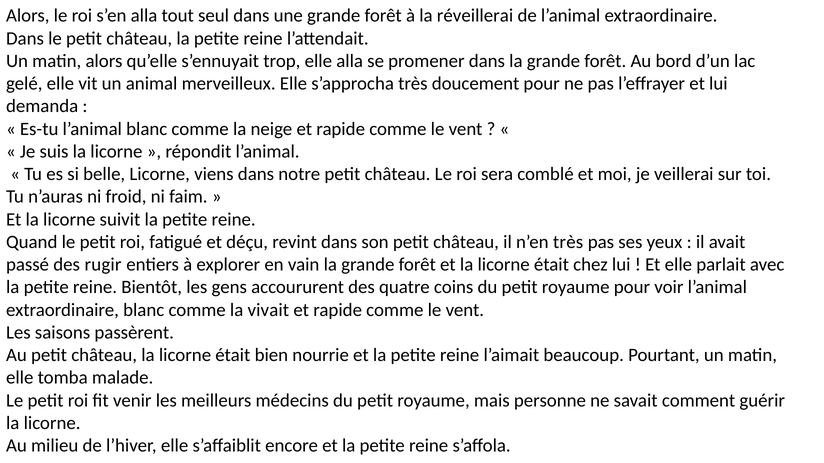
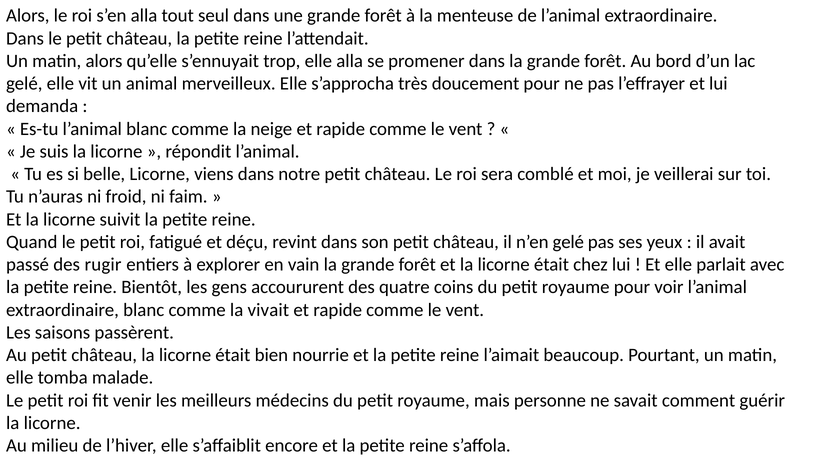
réveillerai: réveillerai -> menteuse
n’en très: très -> gelé
